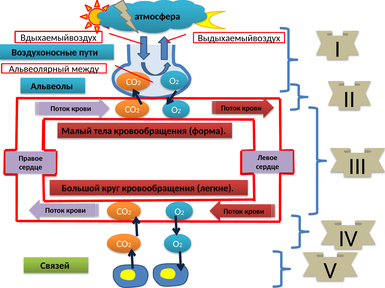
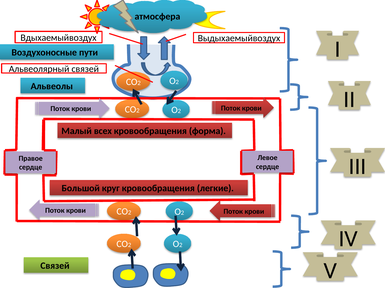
Альвеолярный между: между -> связей
тела: тела -> всех
